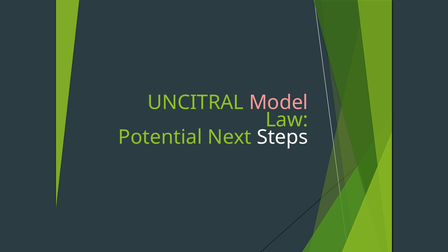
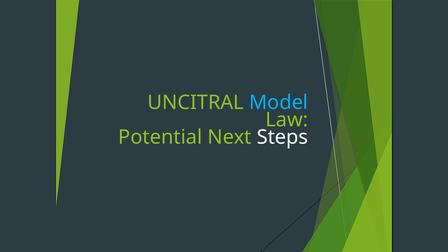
Model colour: pink -> light blue
